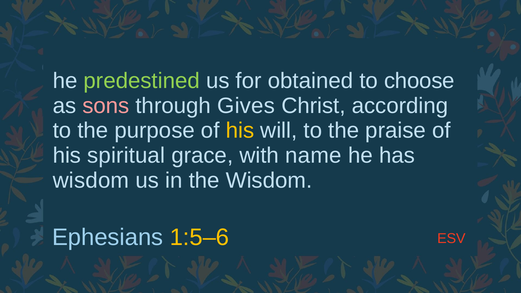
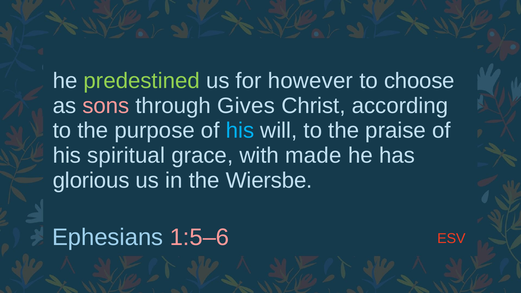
obtained: obtained -> however
his at (240, 131) colour: yellow -> light blue
name: name -> made
wisdom at (91, 180): wisdom -> glorious
the Wisdom: Wisdom -> Wiersbe
1:5–6 colour: yellow -> pink
